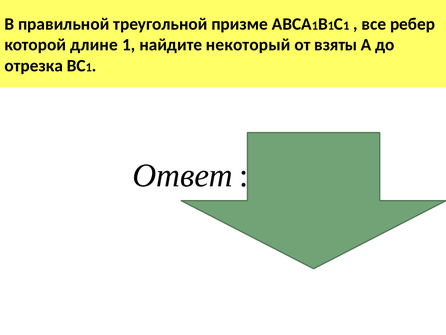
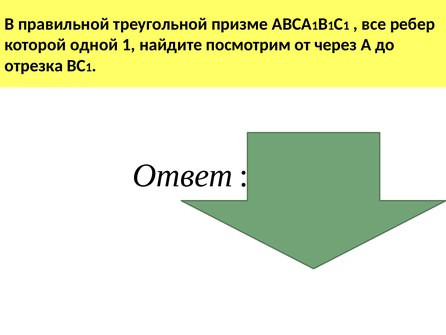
длине: длине -> одной
некоторый: некоторый -> посмотрим
взяты: взяты -> через
